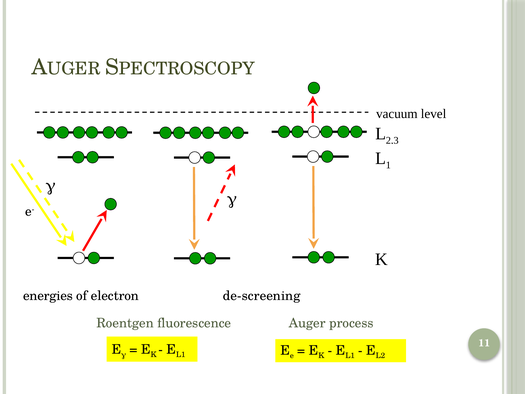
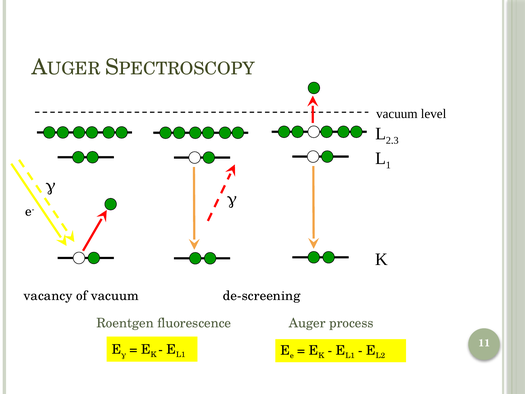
energies: energies -> vacancy
of electron: electron -> vacuum
